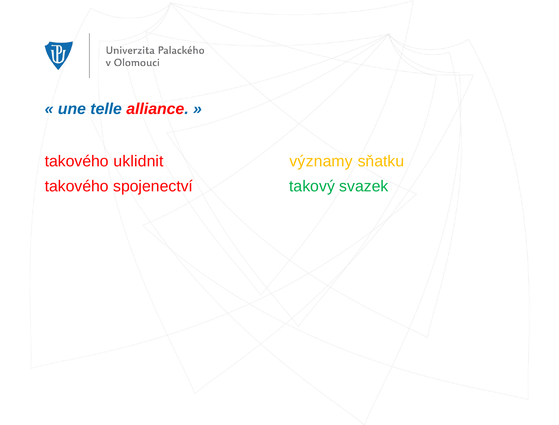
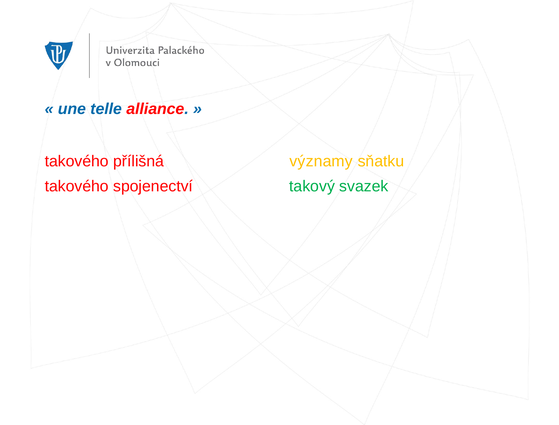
uklidnit: uklidnit -> přílišná
